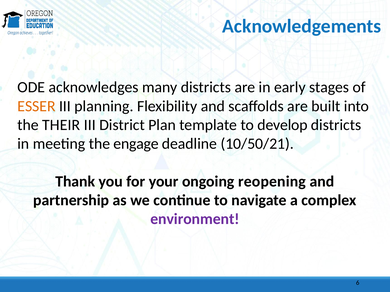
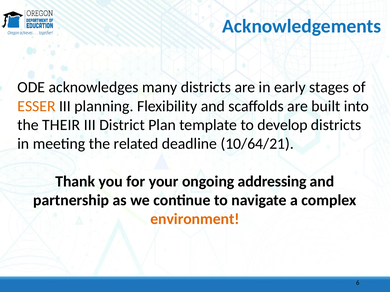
engage: engage -> related
10/50/21: 10/50/21 -> 10/64/21
reopening: reopening -> addressing
environment colour: purple -> orange
